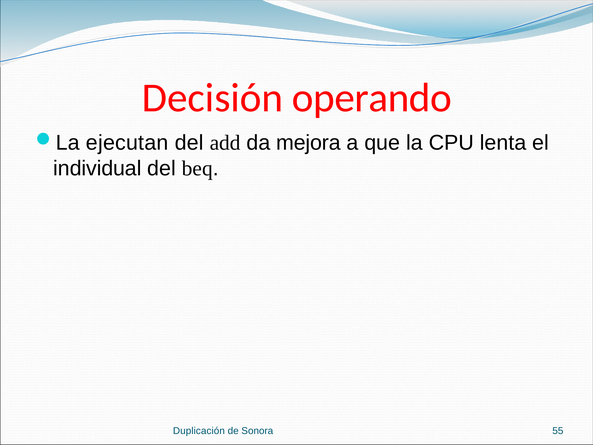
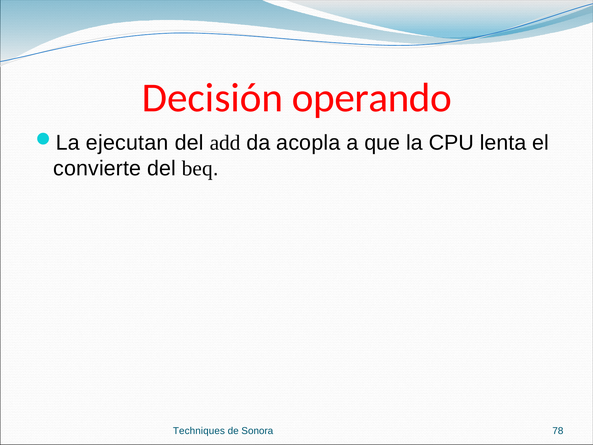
mejora: mejora -> acopla
individual: individual -> convierte
Duplicación: Duplicación -> Techniques
55: 55 -> 78
